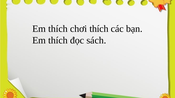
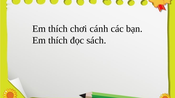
chơi thích: thích -> cánh
